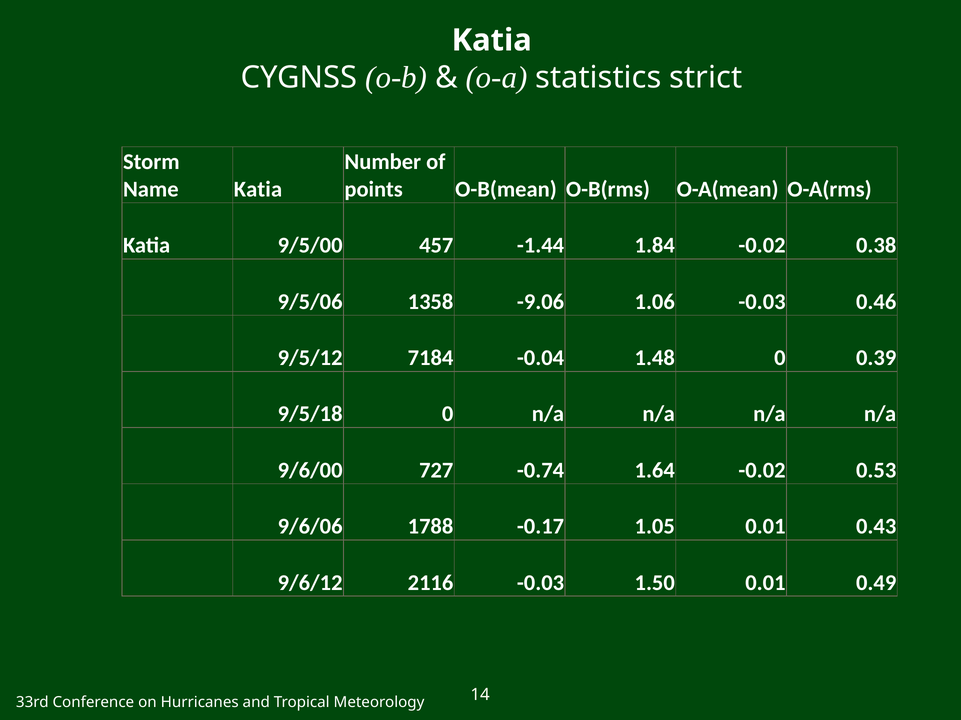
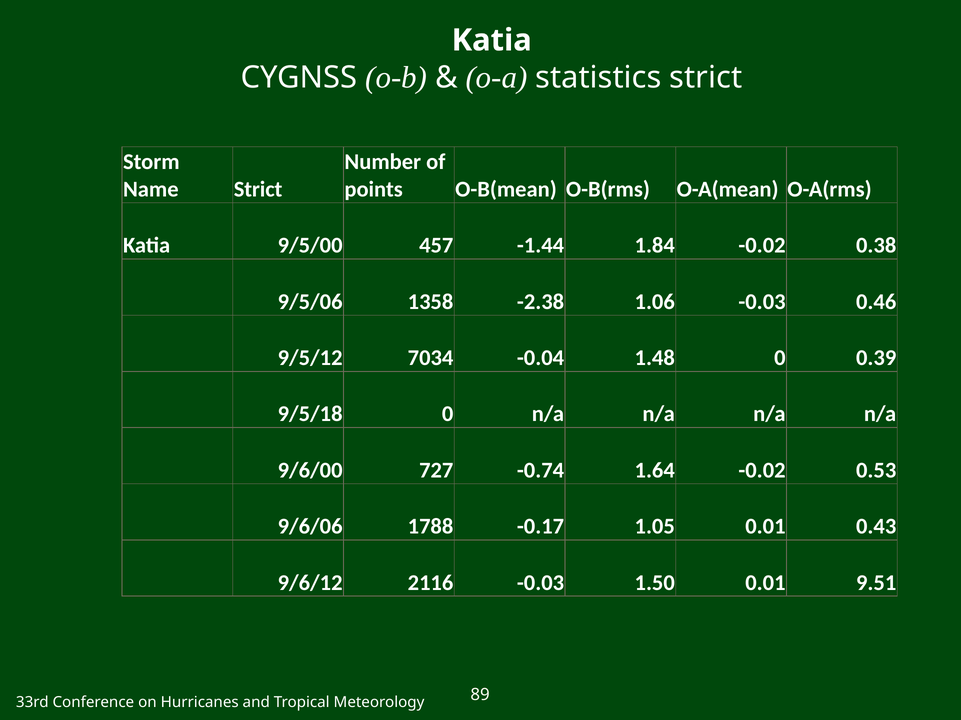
Name Katia: Katia -> Strict
-9.06: -9.06 -> -2.38
7184: 7184 -> 7034
0.49: 0.49 -> 9.51
14: 14 -> 89
